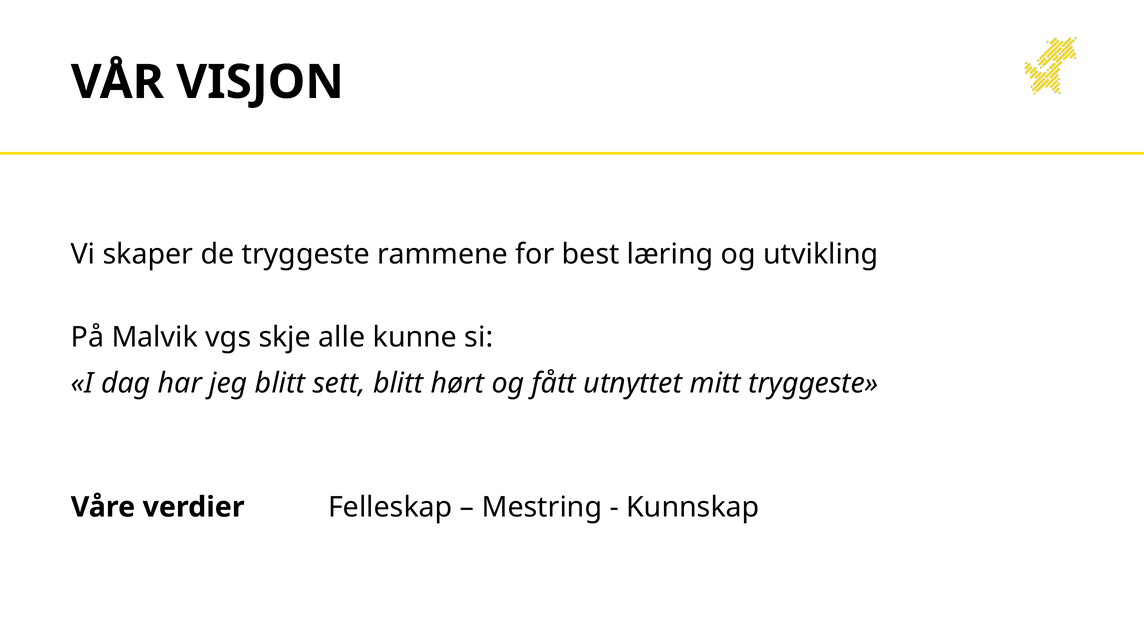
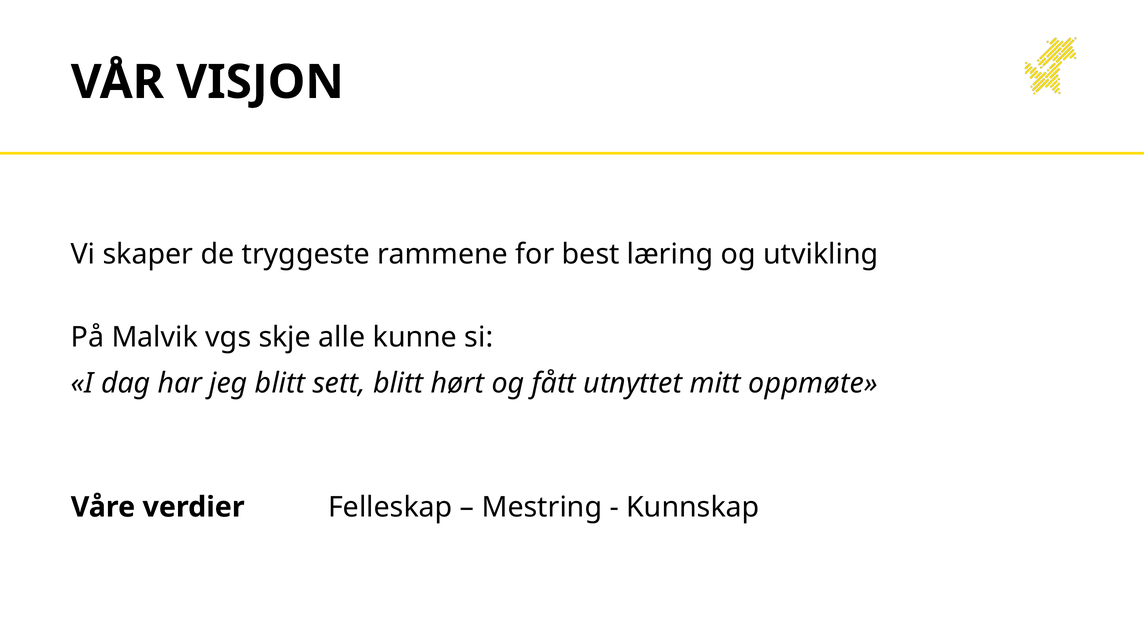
mitt tryggeste: tryggeste -> oppmøte
